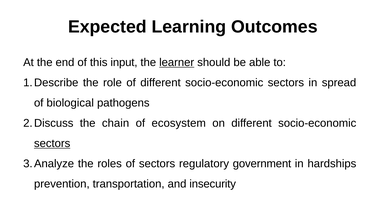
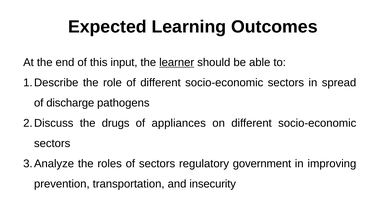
biological: biological -> discharge
chain: chain -> drugs
ecosystem: ecosystem -> appliances
sectors at (52, 144) underline: present -> none
hardships: hardships -> improving
